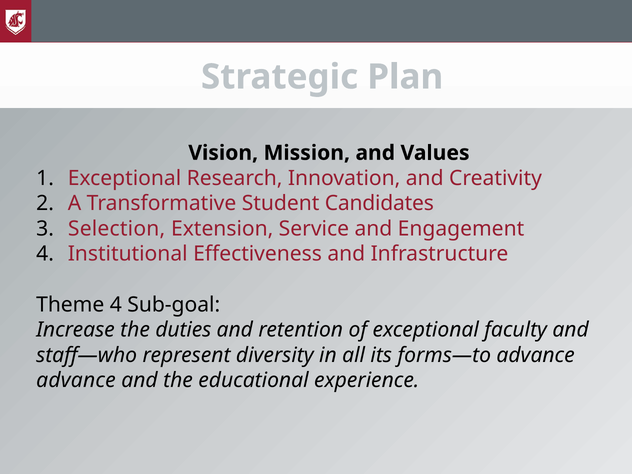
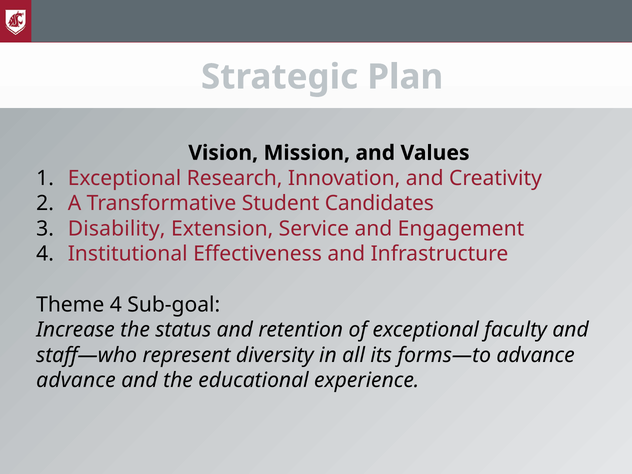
Selection: Selection -> Disability
duties: duties -> status
